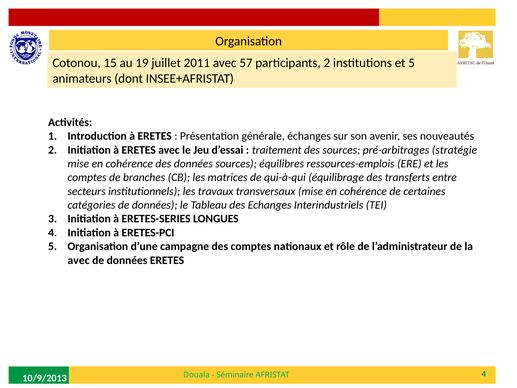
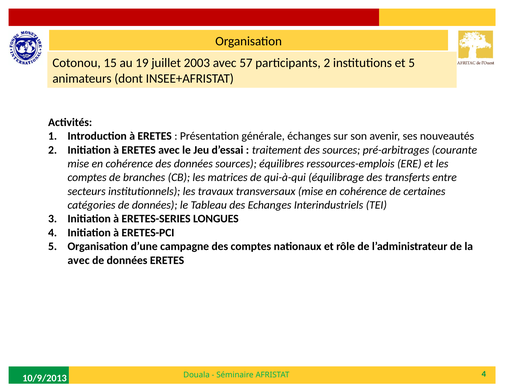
2011: 2011 -> 2003
stratégie: stratégie -> courante
